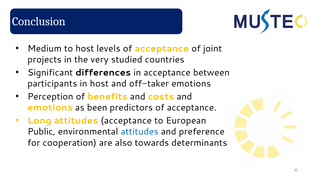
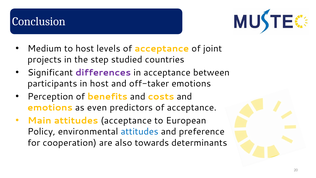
very: very -> step
differences colour: black -> purple
been: been -> even
Long: Long -> Main
Public: Public -> Policy
